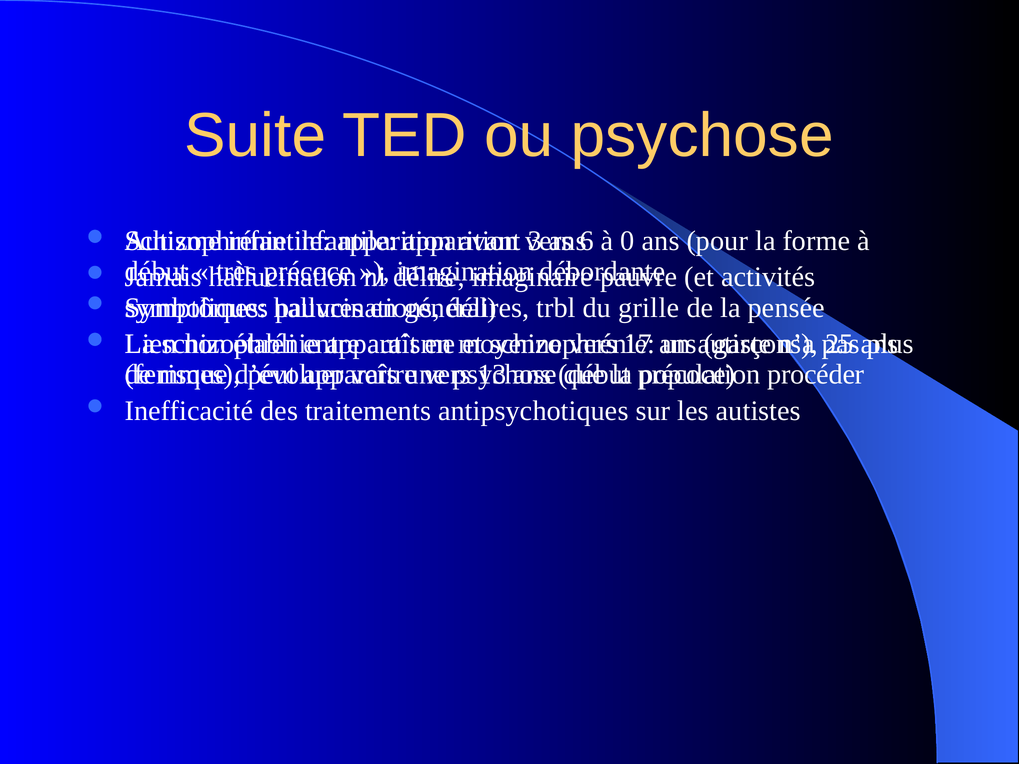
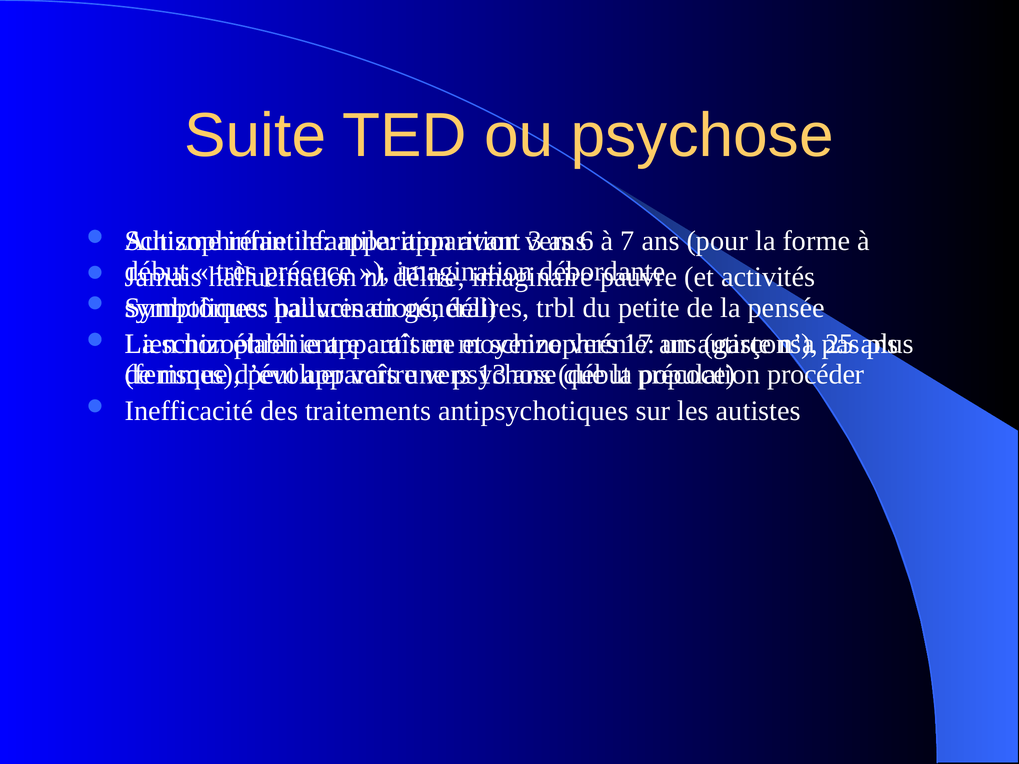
0: 0 -> 7
grille: grille -> petite
